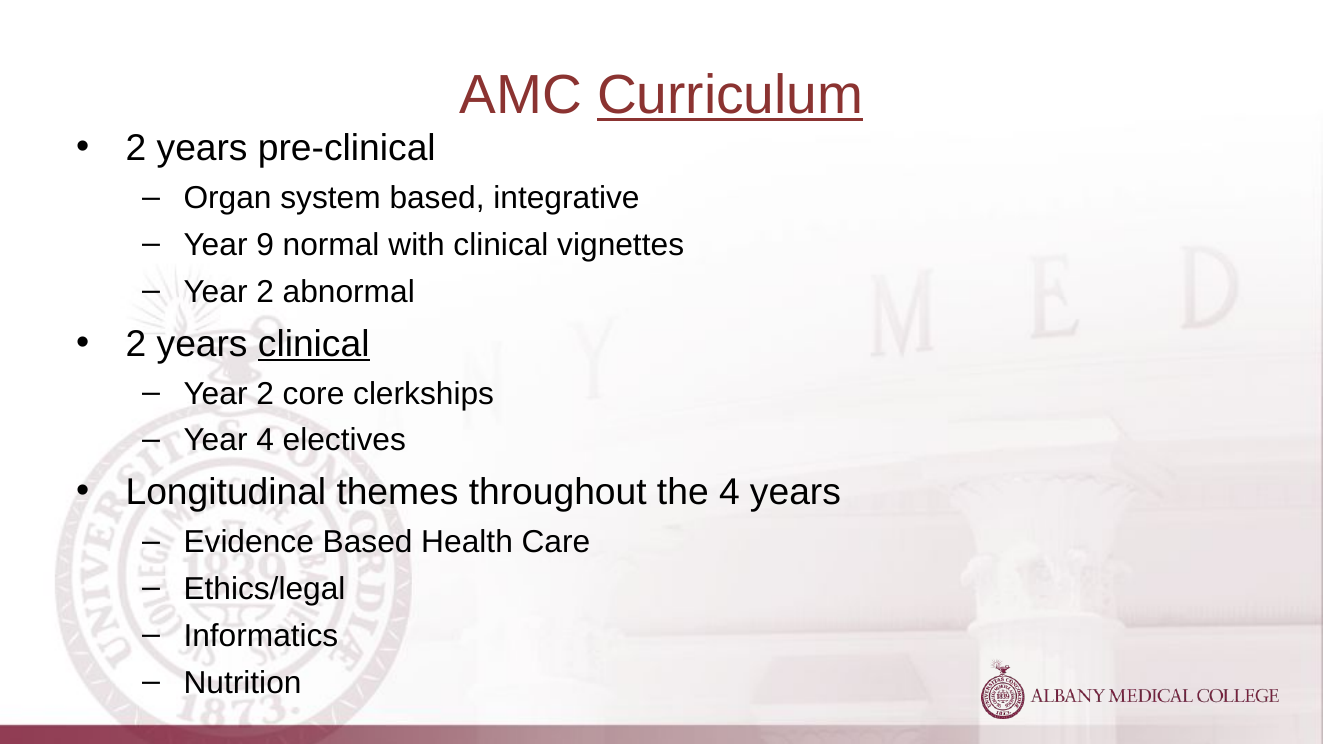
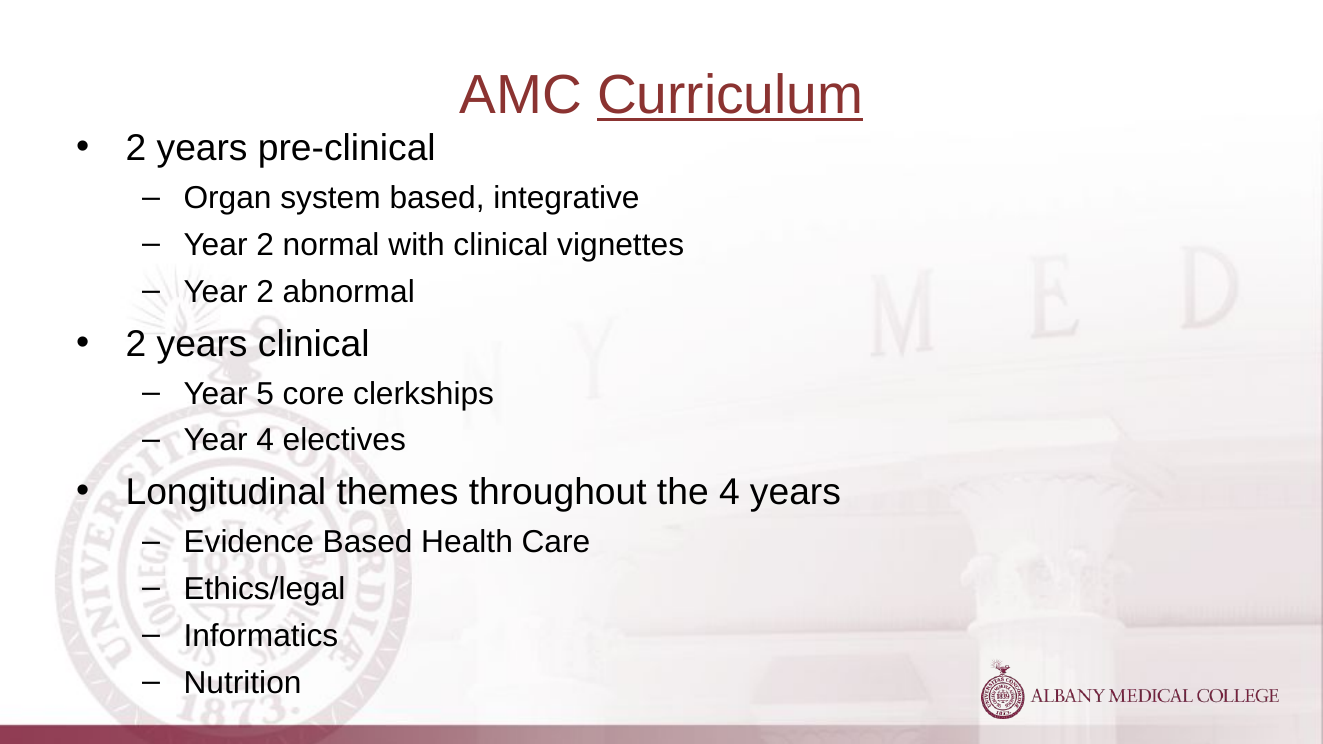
9 at (265, 245): 9 -> 2
clinical at (314, 344) underline: present -> none
2 at (265, 394): 2 -> 5
